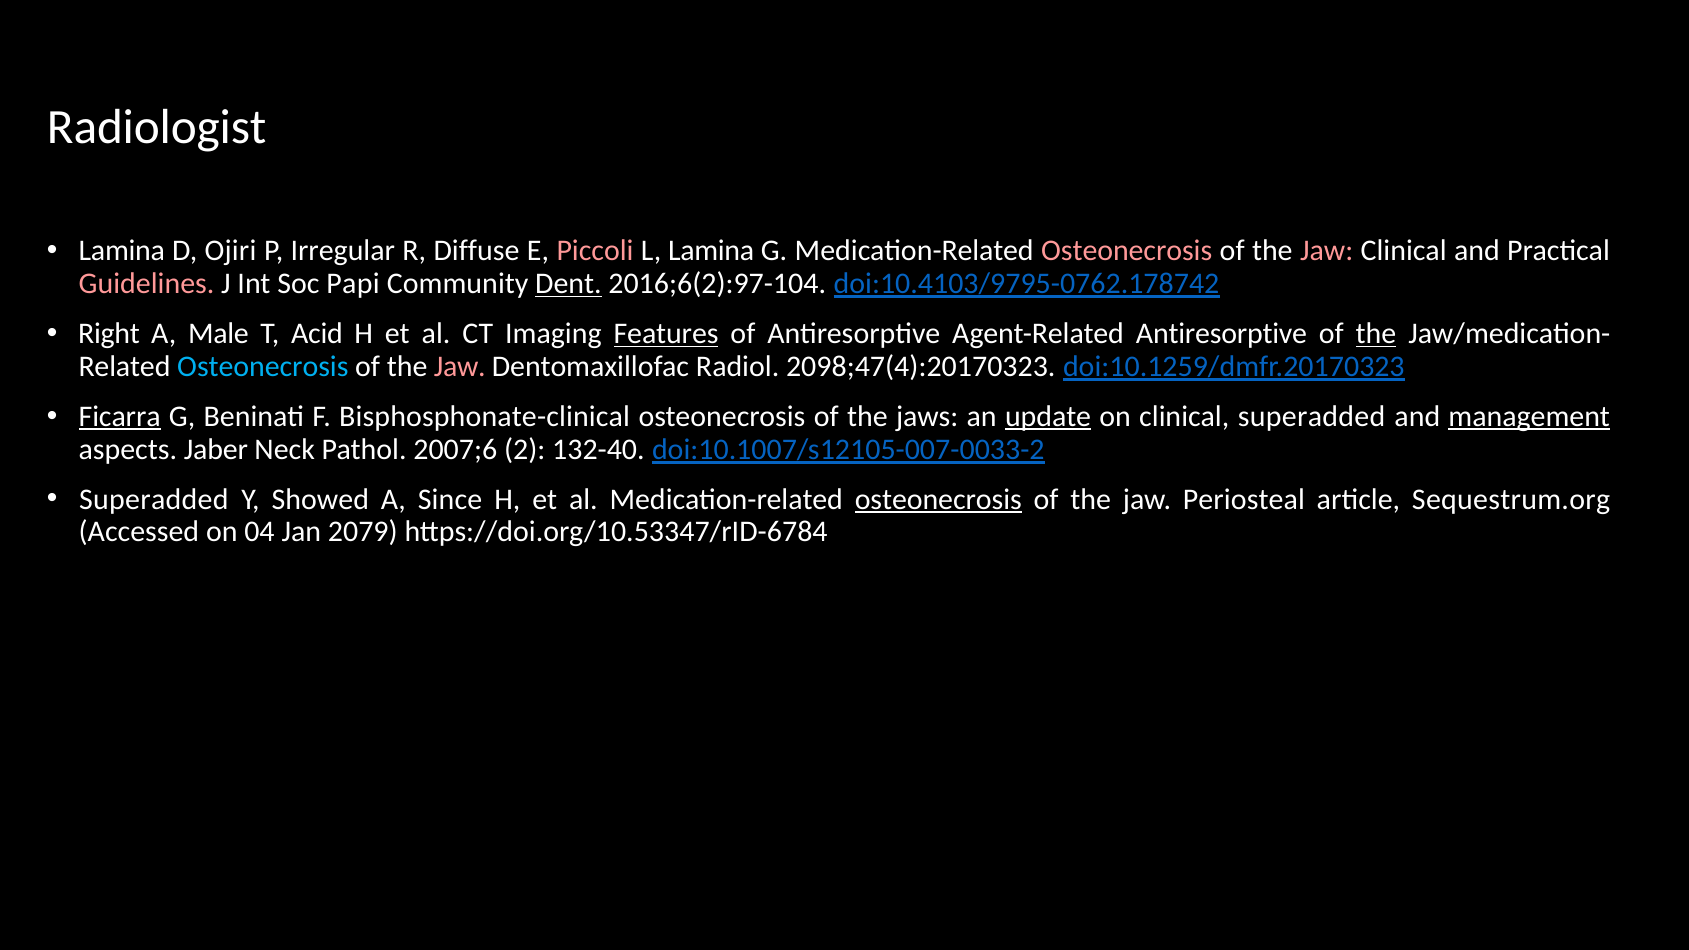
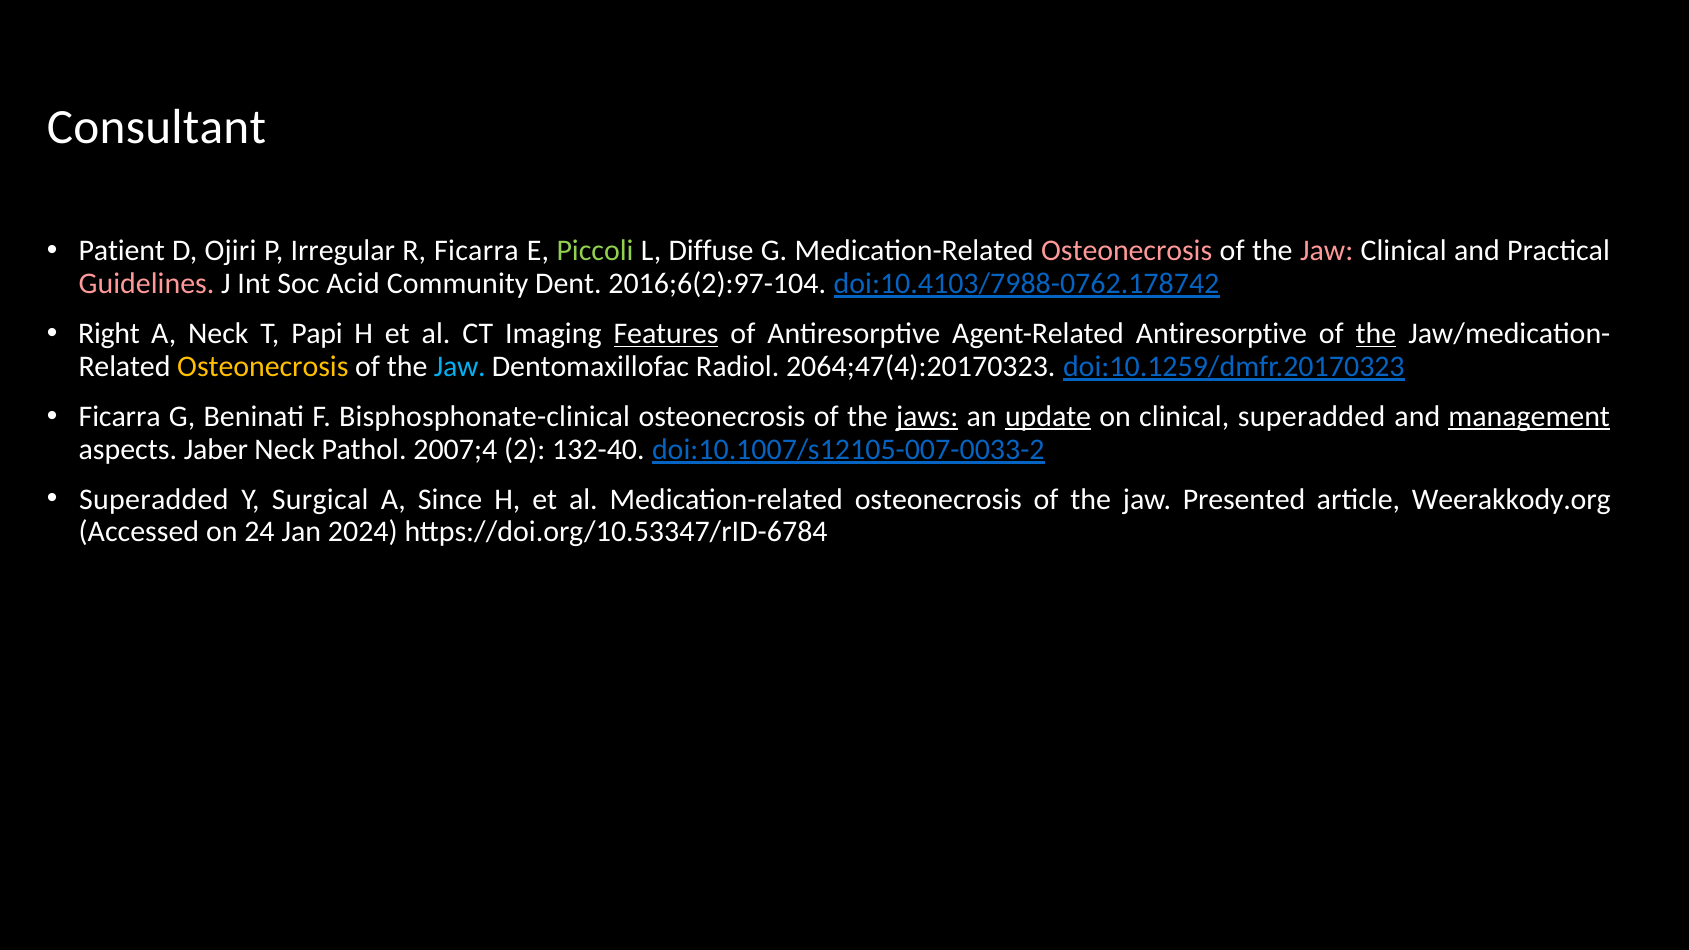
Radiologist: Radiologist -> Consultant
Lamina at (122, 251): Lamina -> Patient
R Diffuse: Diffuse -> Ficarra
Piccoli colour: pink -> light green
L Lamina: Lamina -> Diffuse
Papi: Papi -> Acid
Dent underline: present -> none
doi:10.4103/9795-0762.178742: doi:10.4103/9795-0762.178742 -> doi:10.4103/7988-0762.178742
A Male: Male -> Neck
Acid: Acid -> Papi
Osteonecrosis at (263, 366) colour: light blue -> yellow
Jaw at (460, 366) colour: pink -> light blue
2098;47(4):20170323: 2098;47(4):20170323 -> 2064;47(4):20170323
Ficarra at (120, 416) underline: present -> none
jaws underline: none -> present
2007;6: 2007;6 -> 2007;4
Showed: Showed -> Surgical
osteonecrosis at (938, 499) underline: present -> none
Periosteal: Periosteal -> Presented
Sequestrum.org: Sequestrum.org -> Weerakkody.org
04: 04 -> 24
2079: 2079 -> 2024
